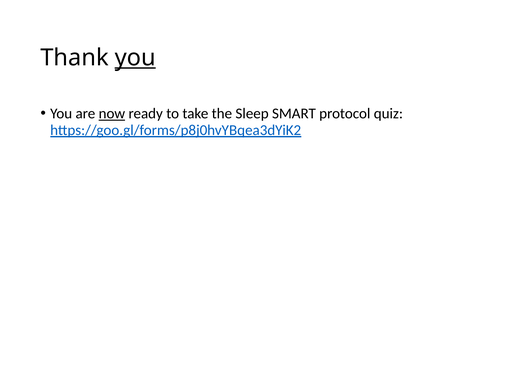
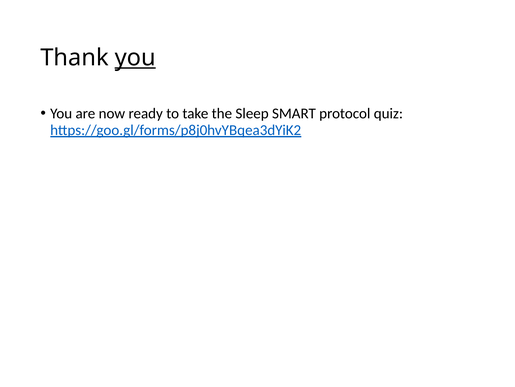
now underline: present -> none
